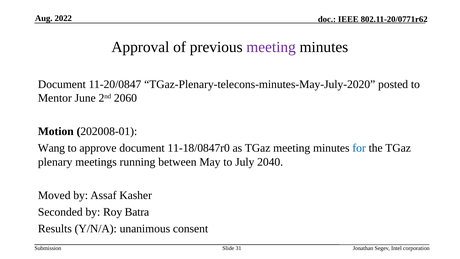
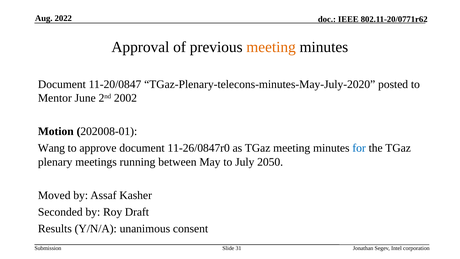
meeting at (271, 47) colour: purple -> orange
2060: 2060 -> 2002
11-18/0847r0: 11-18/0847r0 -> 11-26/0847r0
2040: 2040 -> 2050
Batra: Batra -> Draft
